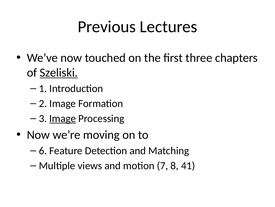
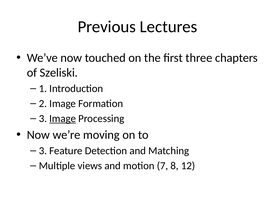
Szeliski underline: present -> none
6 at (43, 150): 6 -> 3
41: 41 -> 12
